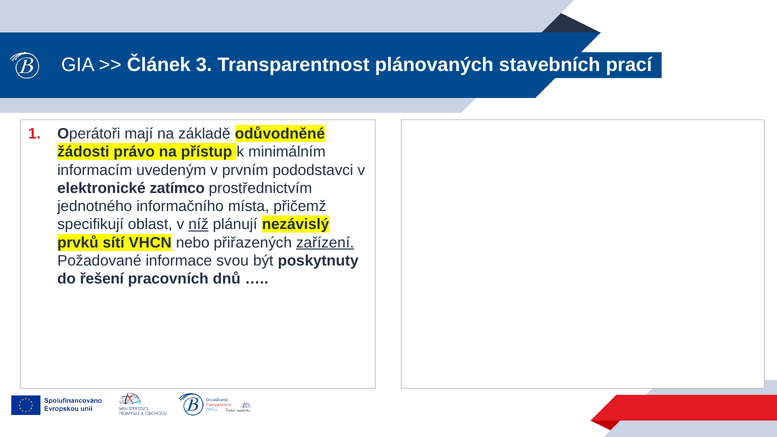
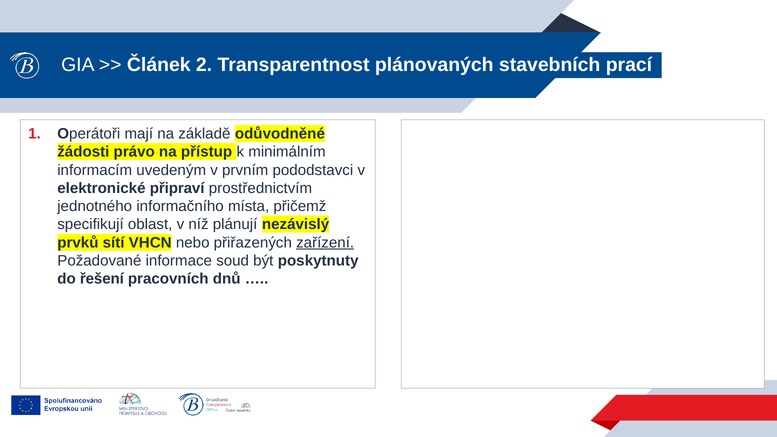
3: 3 -> 2
zatímco: zatímco -> připraví
níž underline: present -> none
svou: svou -> soud
